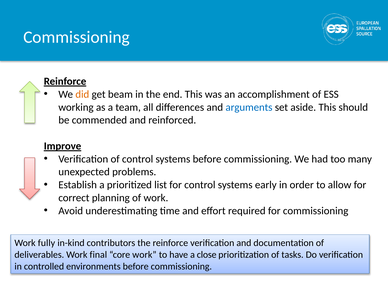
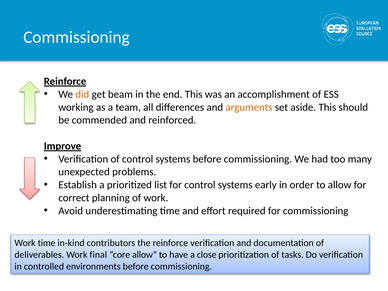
arguments colour: blue -> orange
Work fully: fully -> time
core work: work -> allow
